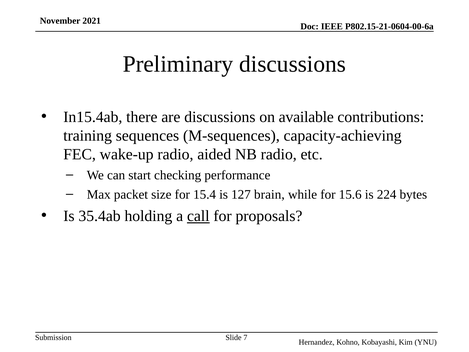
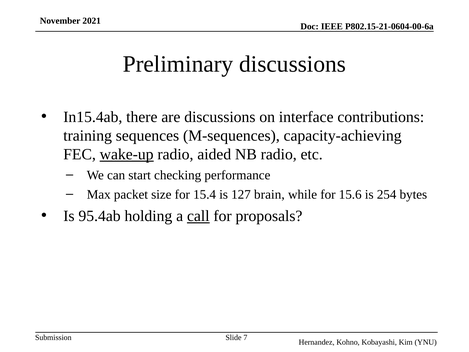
available: available -> interface
wake-up underline: none -> present
224: 224 -> 254
35.4ab: 35.4ab -> 95.4ab
